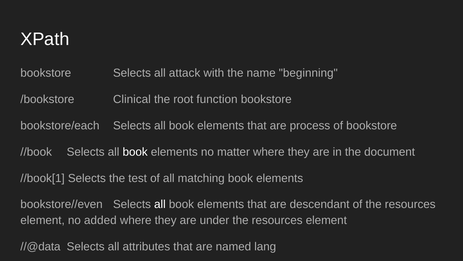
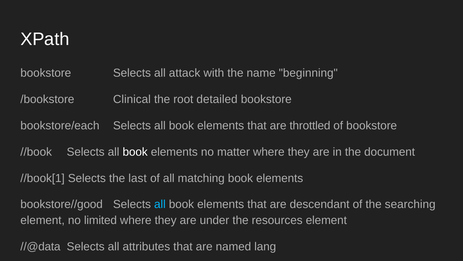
function: function -> detailed
process: process -> throttled
test: test -> last
bookstore//even: bookstore//even -> bookstore//good
all at (160, 204) colour: white -> light blue
of the resources: resources -> searching
added: added -> limited
